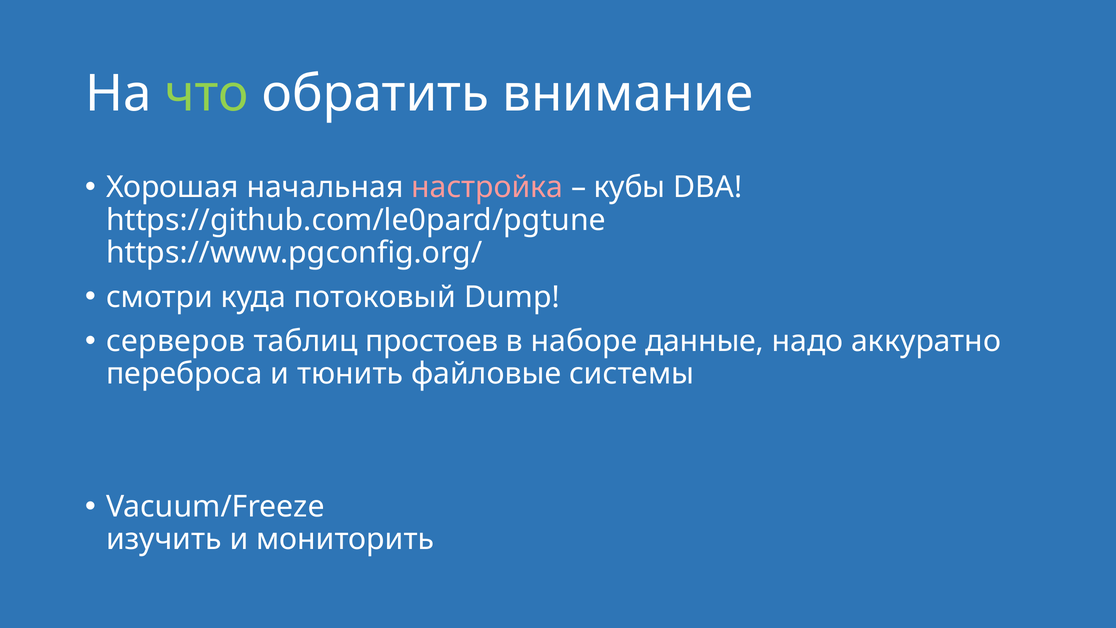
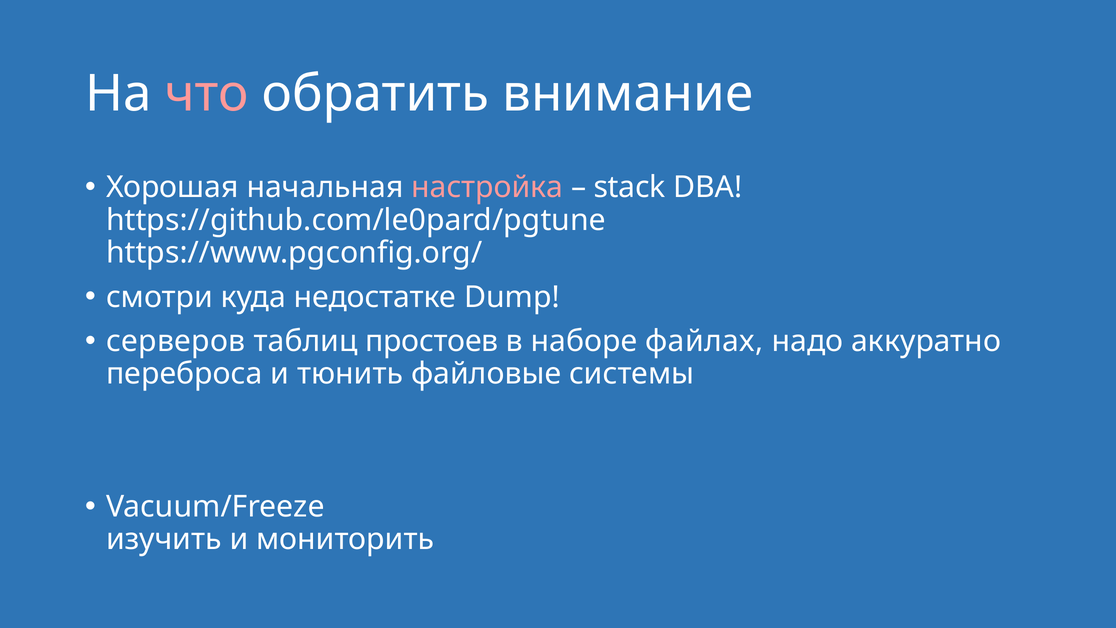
что colour: light green -> pink
кубы: кубы -> stack
потоковый: потоковый -> недостатке
данные: данные -> файлах
